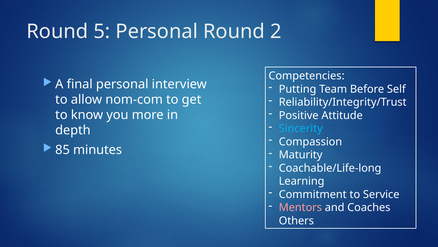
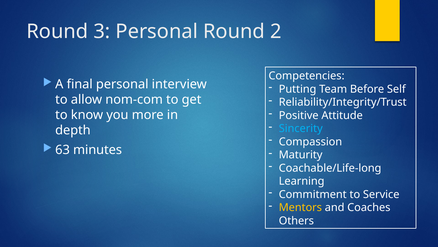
5: 5 -> 3
85: 85 -> 63
Mentors colour: pink -> yellow
